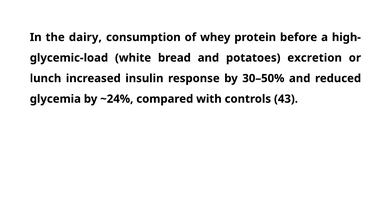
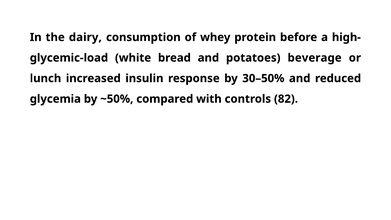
excretion: excretion -> beverage
~24%: ~24% -> ~50%
43: 43 -> 82
